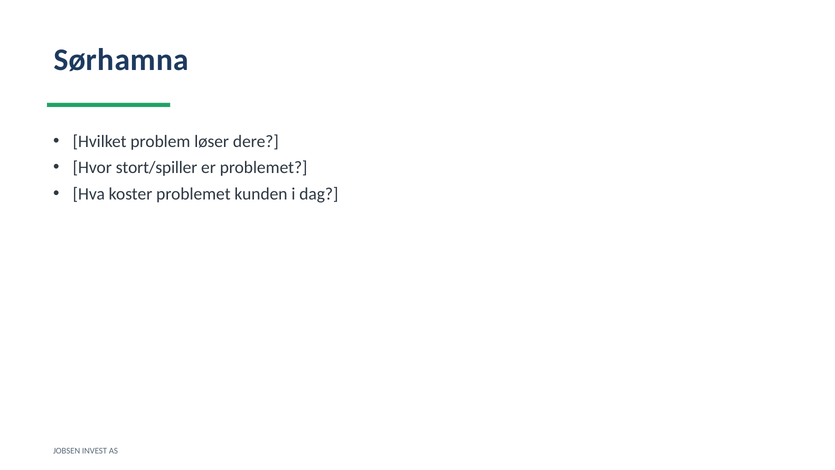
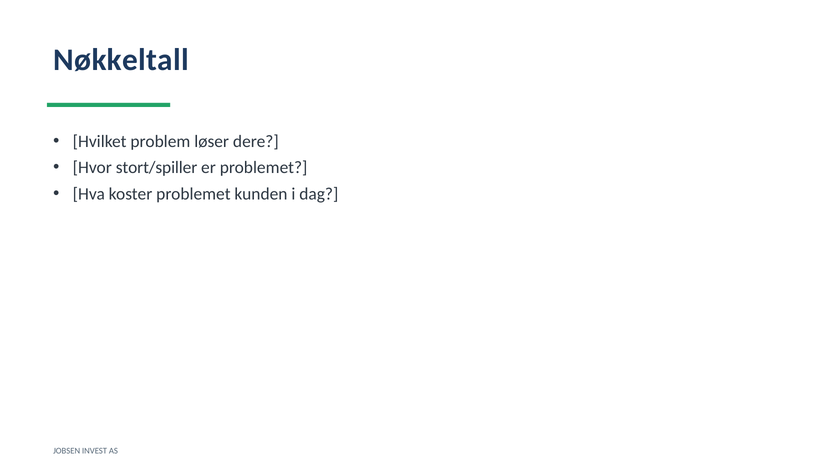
Sørhamna: Sørhamna -> Nøkkeltall
